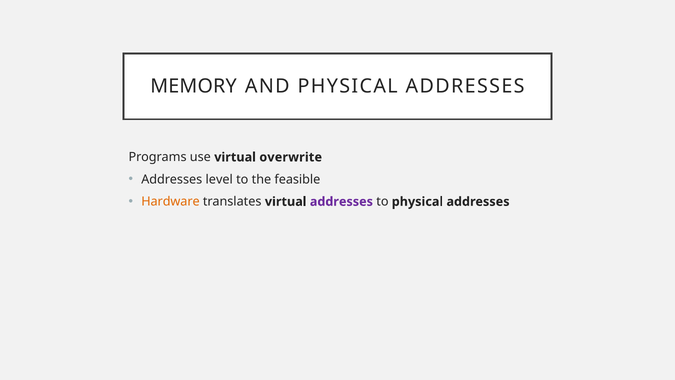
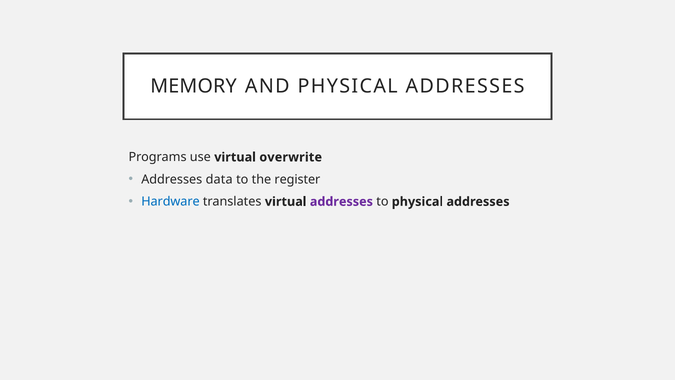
level: level -> data
feasible: feasible -> register
Hardware colour: orange -> blue
